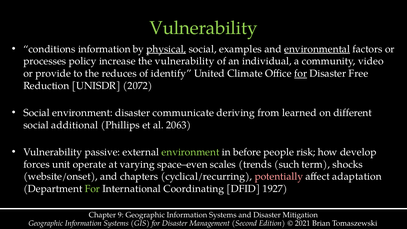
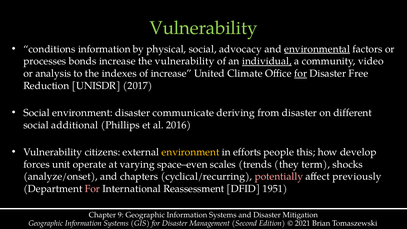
physical underline: present -> none
examples: examples -> advocacy
policy: policy -> bonds
individual underline: none -> present
provide: provide -> analysis
reduces: reduces -> indexes
of identify: identify -> increase
2072: 2072 -> 2017
from learned: learned -> disaster
2063: 2063 -> 2016
passive: passive -> citizens
environment at (190, 152) colour: light green -> yellow
before: before -> efforts
risk: risk -> this
such: such -> they
website/onset: website/onset -> analyze/onset
adaptation: adaptation -> previously
For at (92, 189) colour: light green -> pink
Coordinating: Coordinating -> Reassessment
1927: 1927 -> 1951
